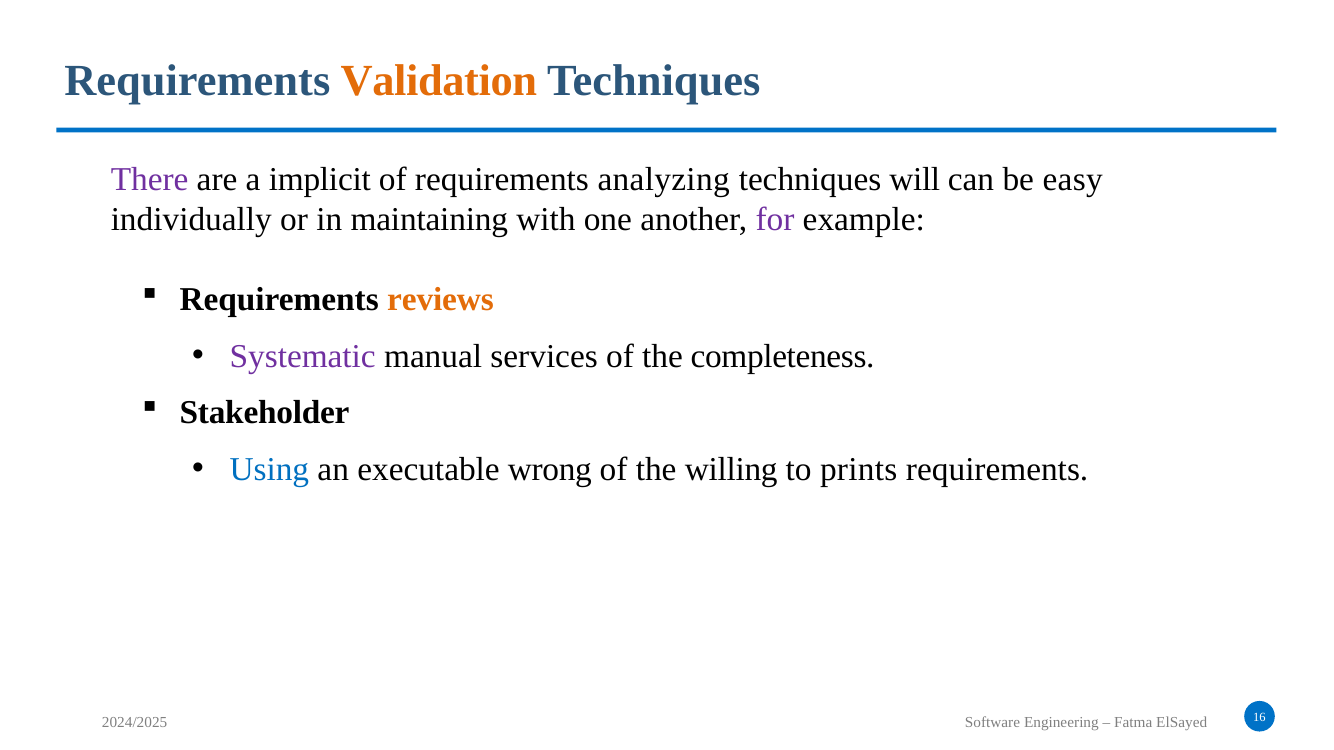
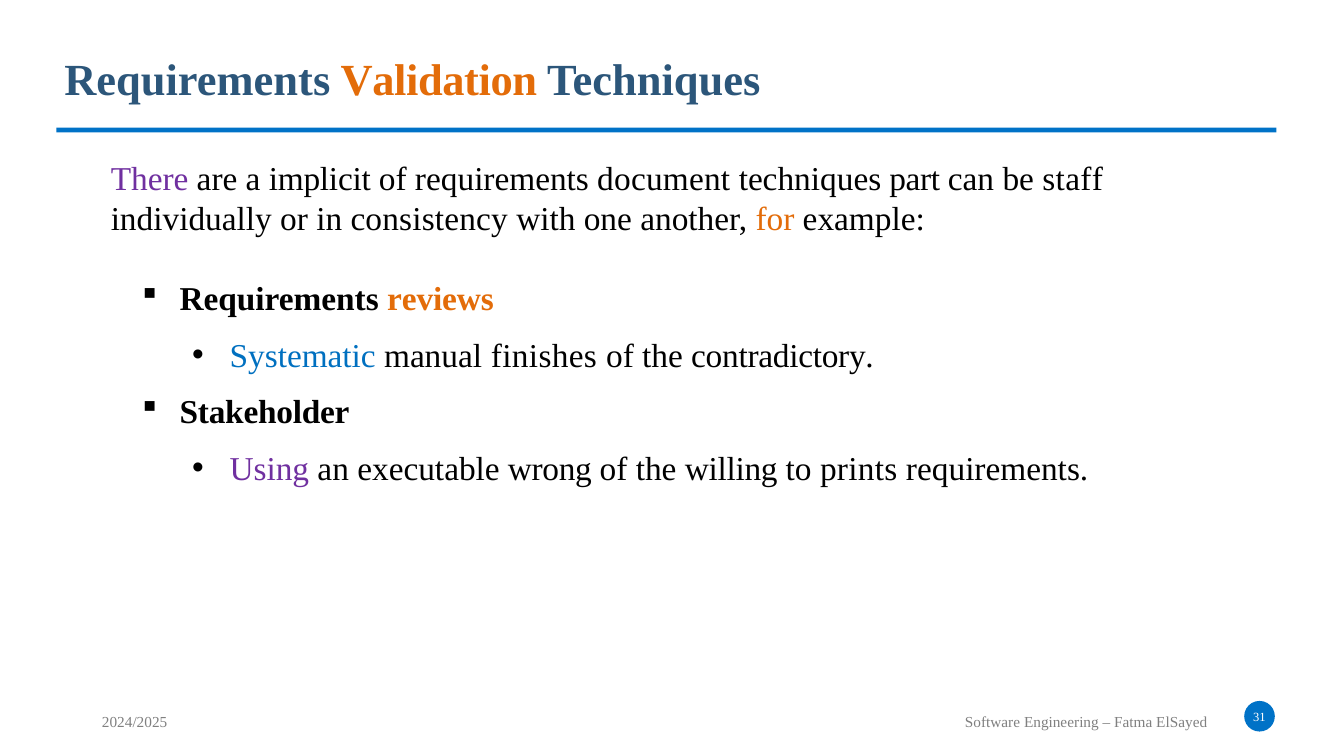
analyzing: analyzing -> document
will: will -> part
easy: easy -> staff
maintaining: maintaining -> consistency
for colour: purple -> orange
Systematic colour: purple -> blue
services: services -> finishes
completeness: completeness -> contradictory
Using colour: blue -> purple
16: 16 -> 31
